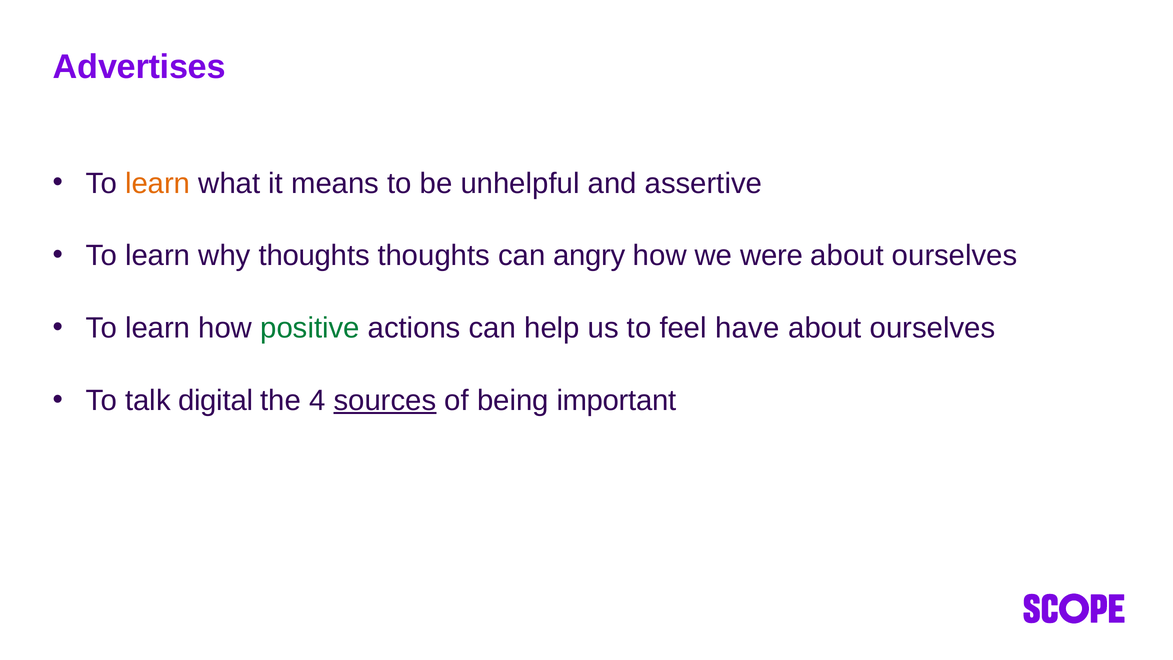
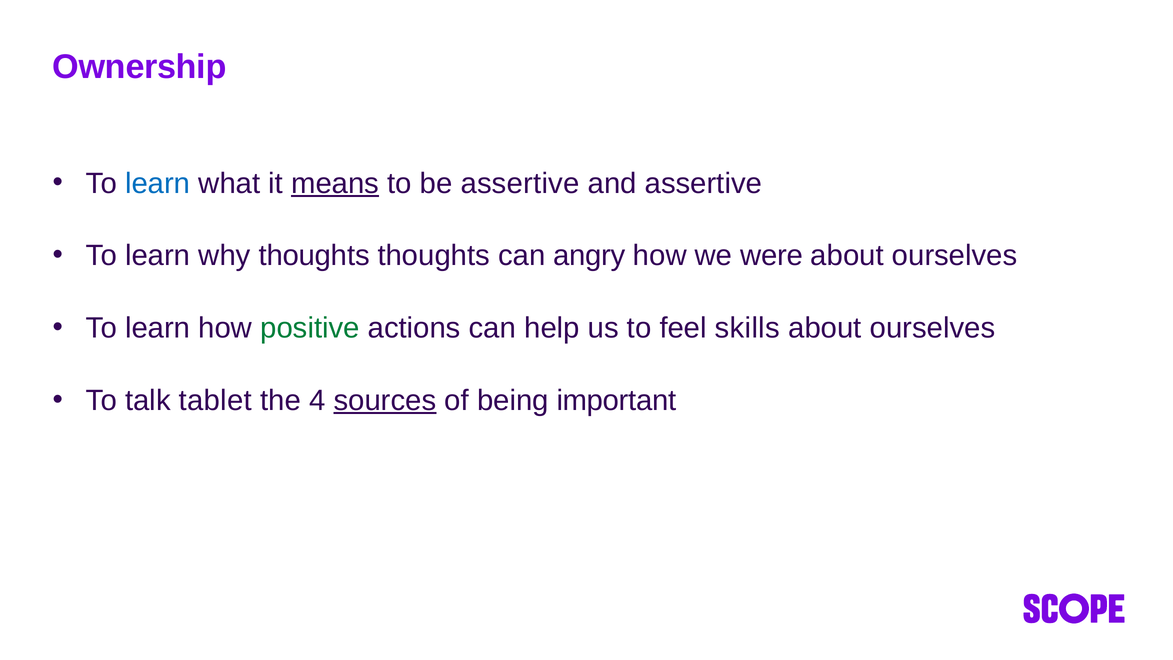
Advertises: Advertises -> Ownership
learn at (158, 183) colour: orange -> blue
means underline: none -> present
be unhelpful: unhelpful -> assertive
have: have -> skills
digital: digital -> tablet
